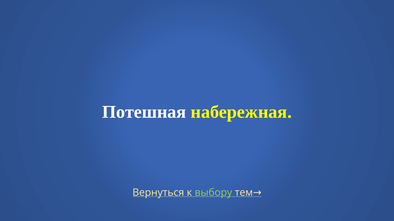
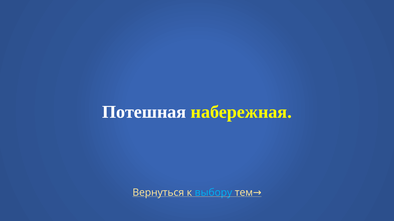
выбору colour: light green -> light blue
